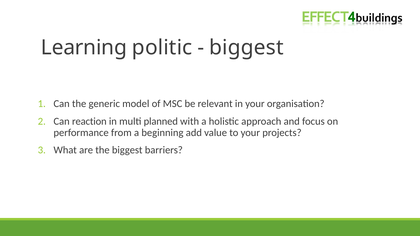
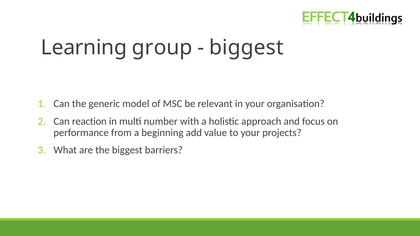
politic: politic -> group
planned: planned -> number
